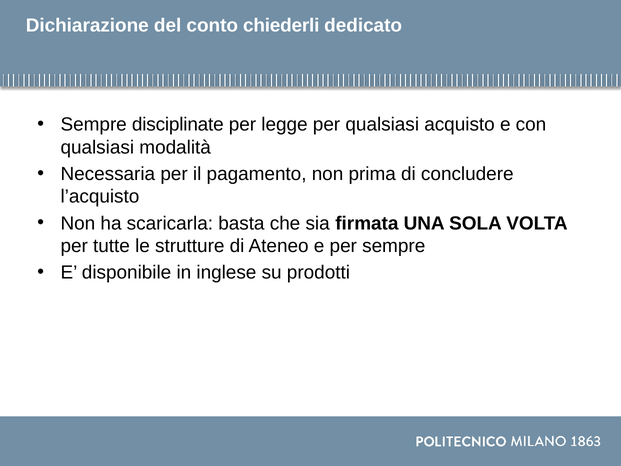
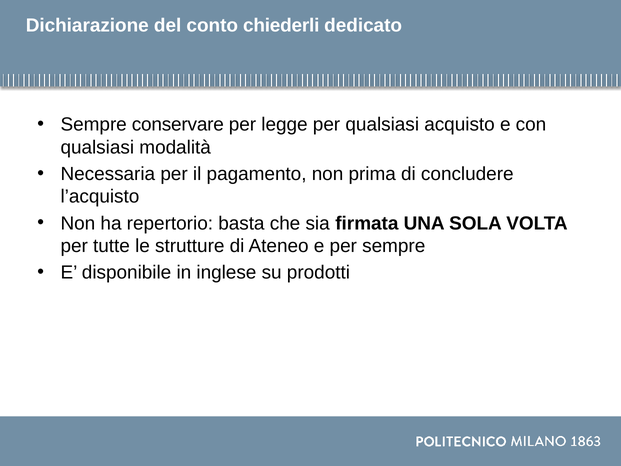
disciplinate: disciplinate -> conservare
scaricarla: scaricarla -> repertorio
